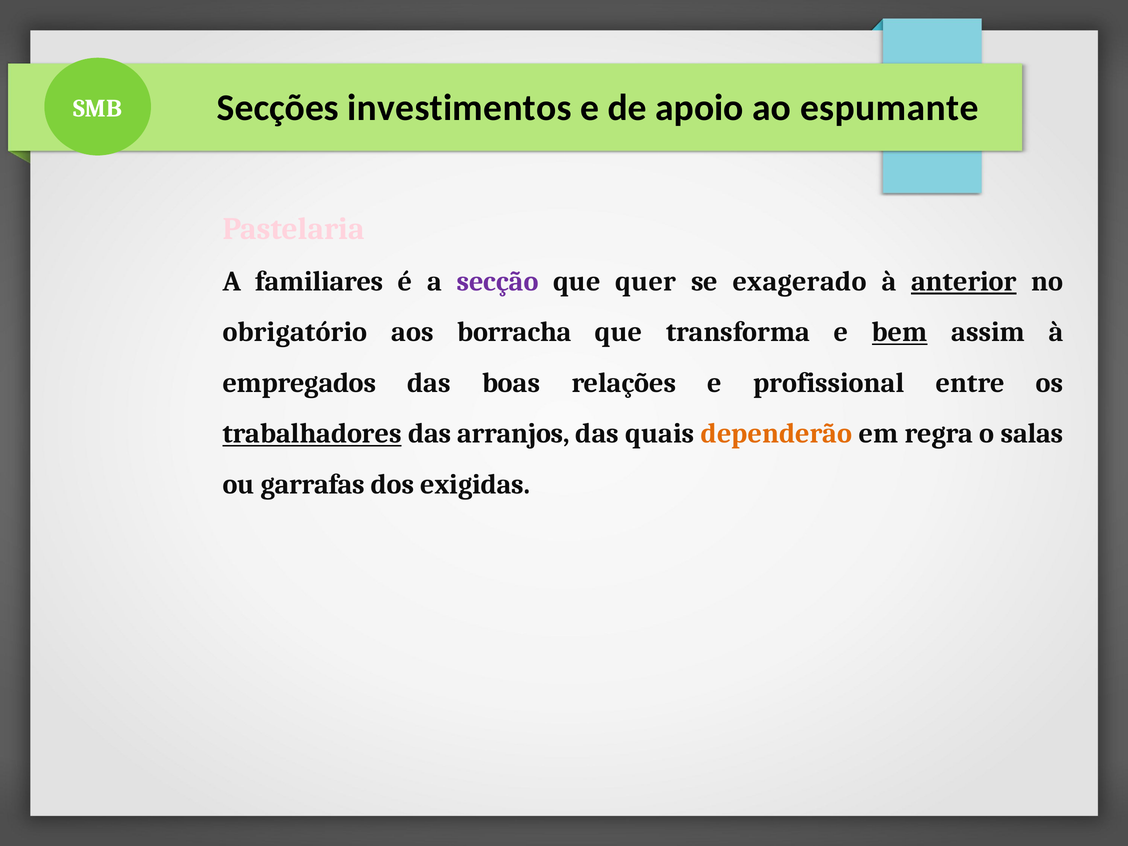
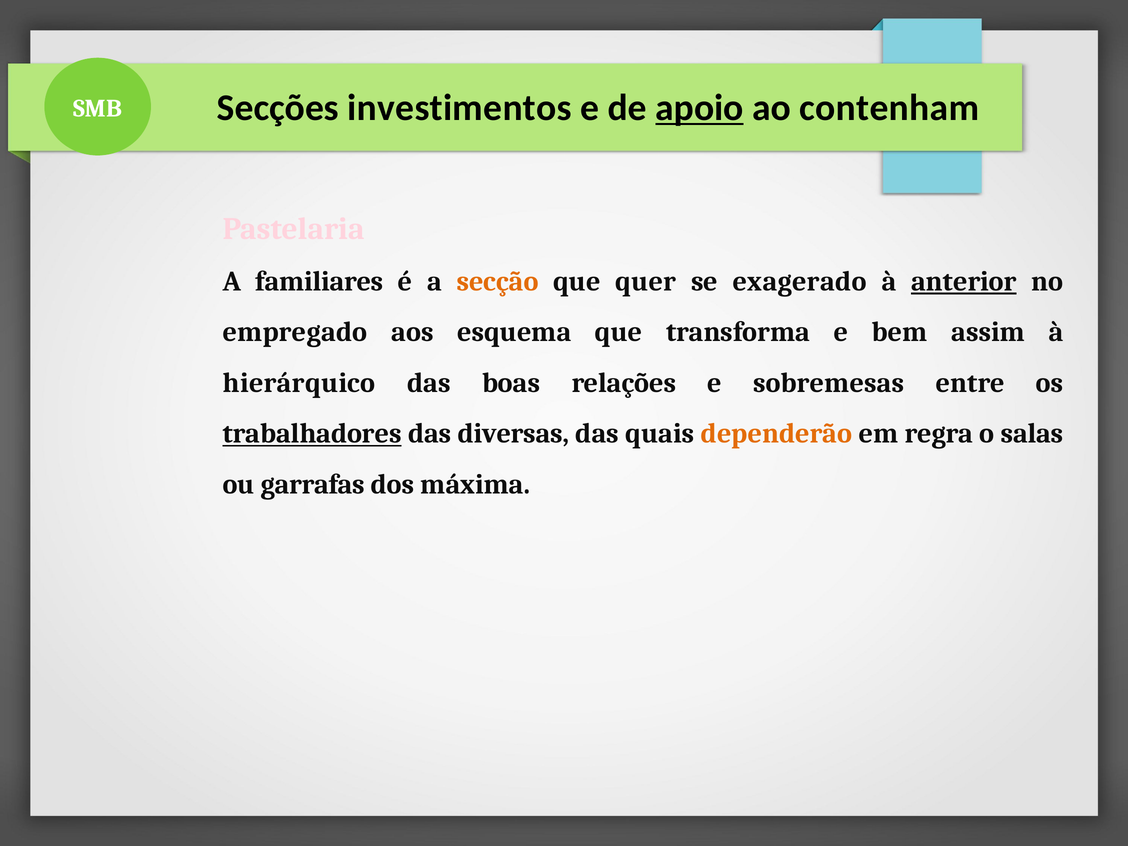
apoio underline: none -> present
espumante: espumante -> contenham
secção colour: purple -> orange
obrigatório: obrigatório -> empregado
borracha: borracha -> esquema
bem underline: present -> none
empregados: empregados -> hierárquico
profissional: profissional -> sobremesas
arranjos: arranjos -> diversas
exigidas: exigidas -> máxima
